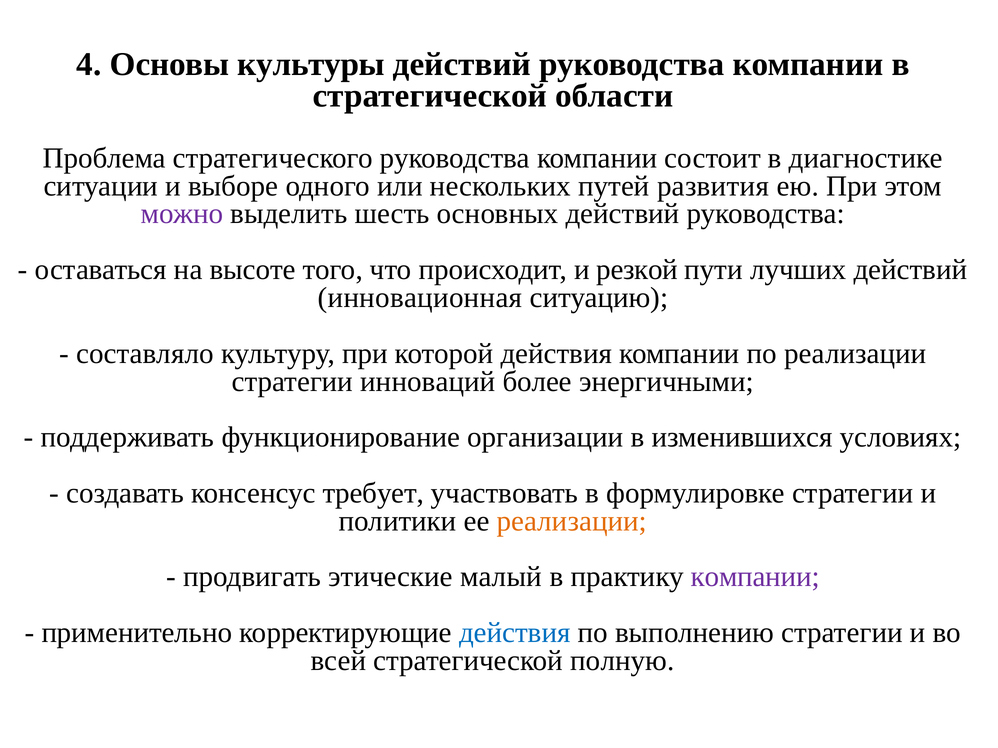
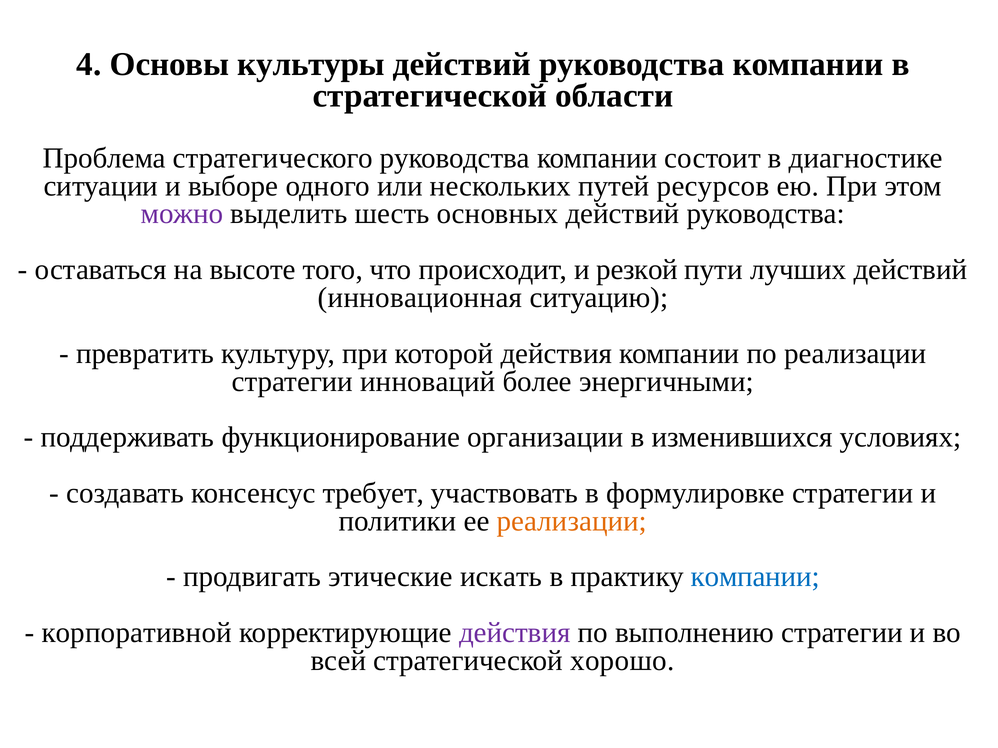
развития: развития -> ресурсов
составляло: составляло -> превратить
малый: малый -> искать
компании at (755, 577) colour: purple -> blue
применительно: применительно -> корпоративной
действия at (515, 633) colour: blue -> purple
полную: полную -> хорошо
